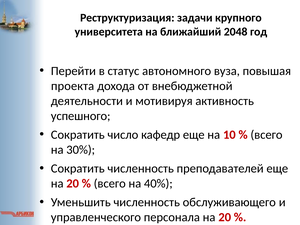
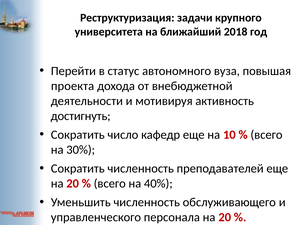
2048: 2048 -> 2018
успешного: успешного -> достигнуть
